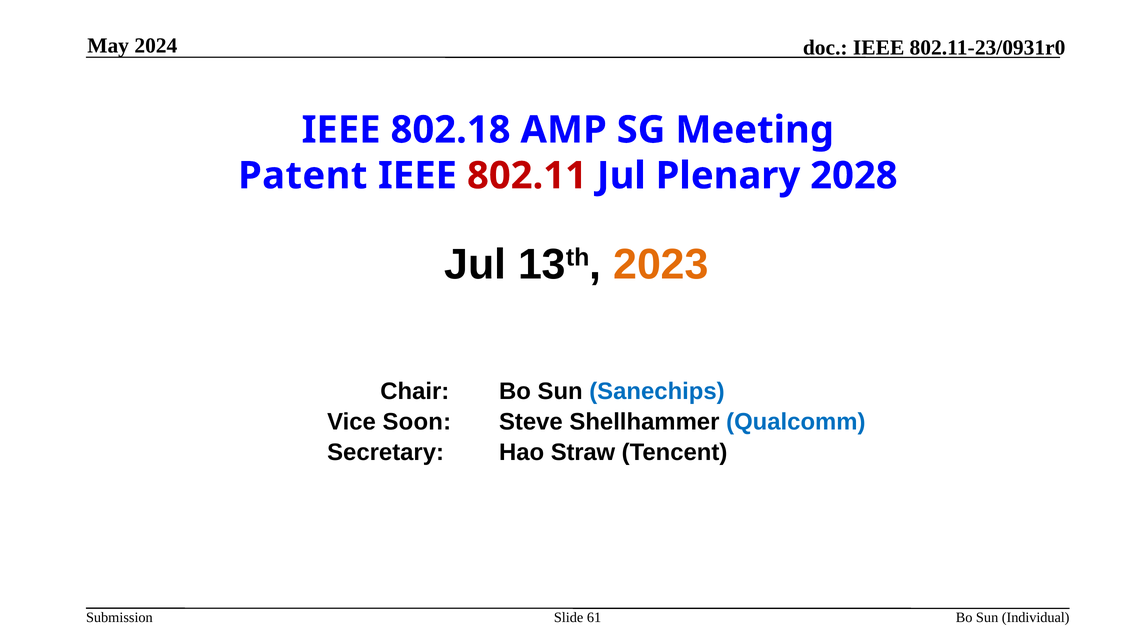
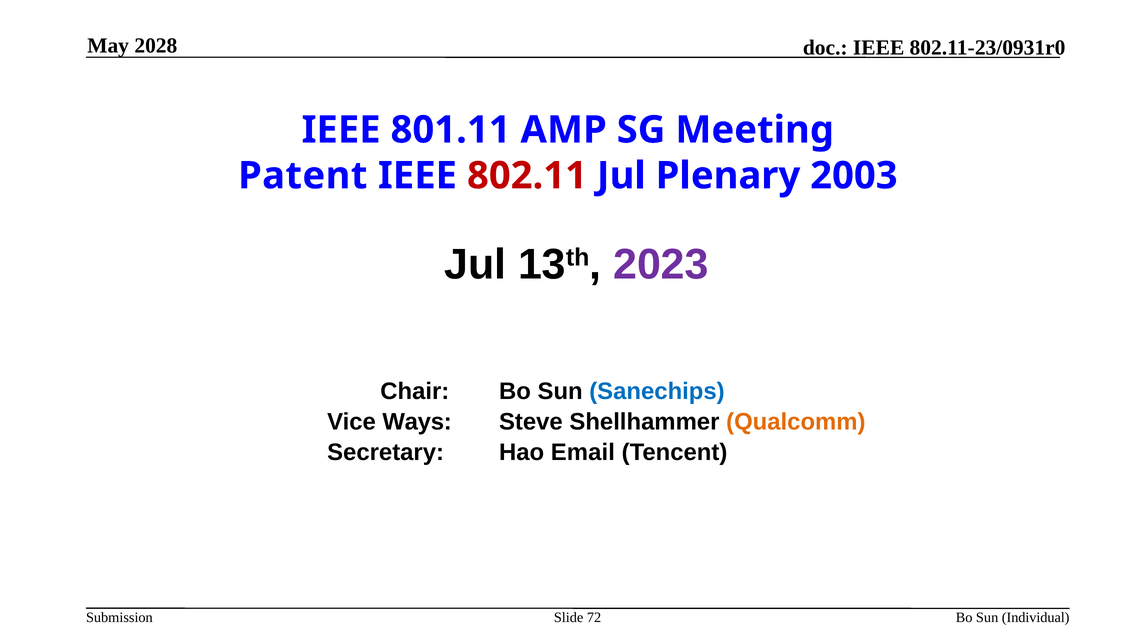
2024: 2024 -> 2028
802.18: 802.18 -> 801.11
2028: 2028 -> 2003
2023 colour: orange -> purple
Soon: Soon -> Ways
Qualcomm colour: blue -> orange
Straw: Straw -> Email
61: 61 -> 72
